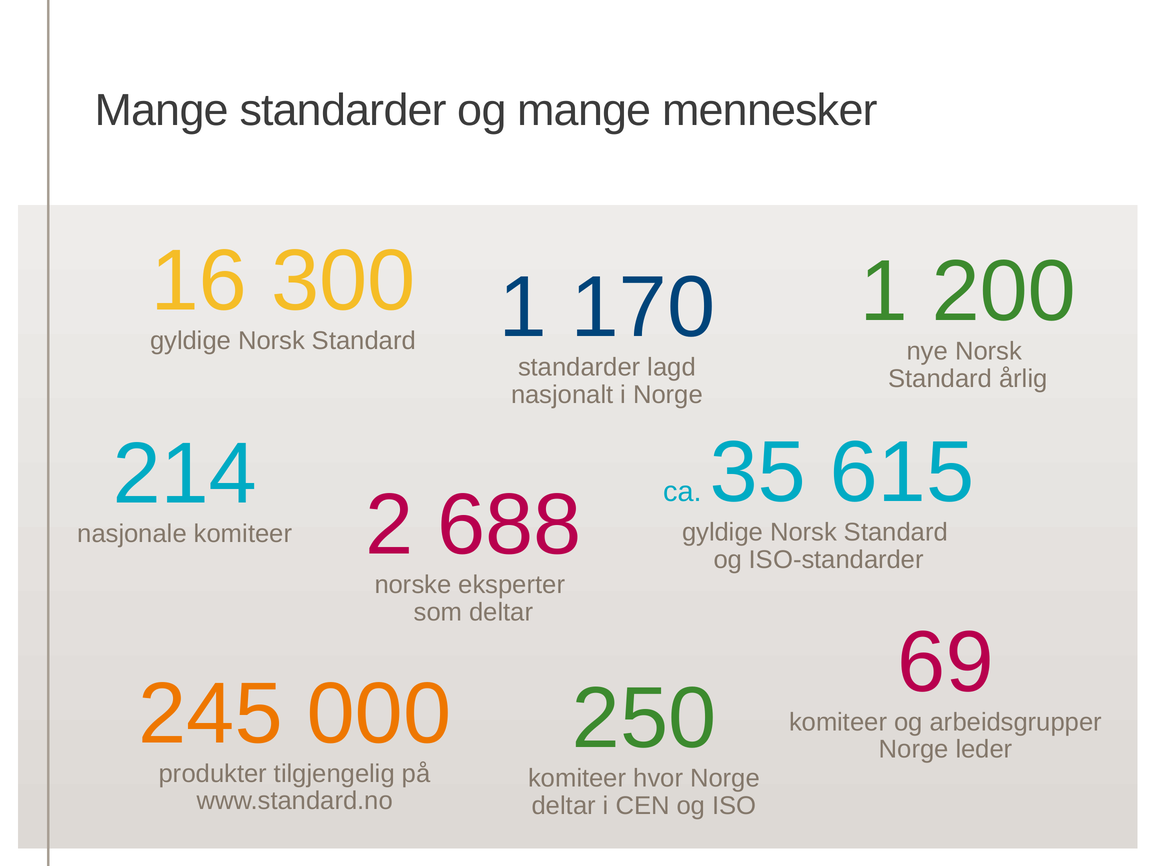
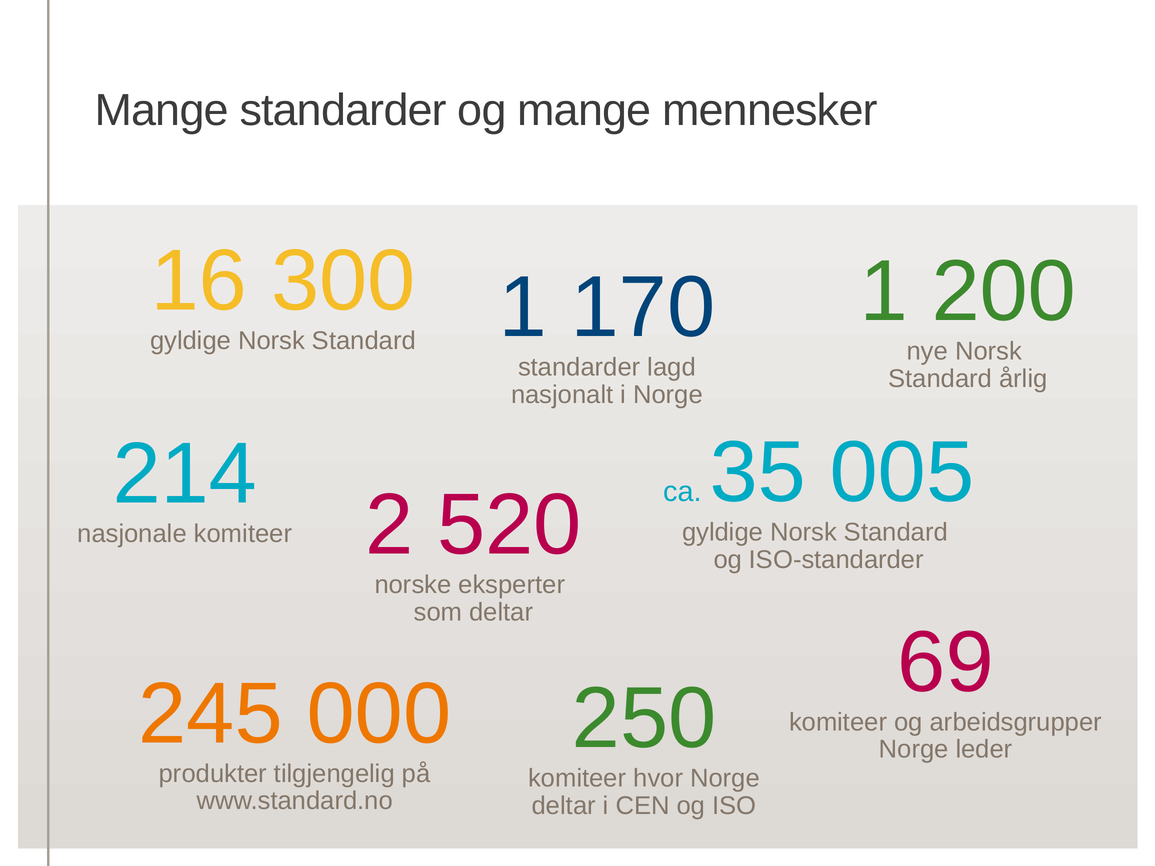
615: 615 -> 005
688: 688 -> 520
